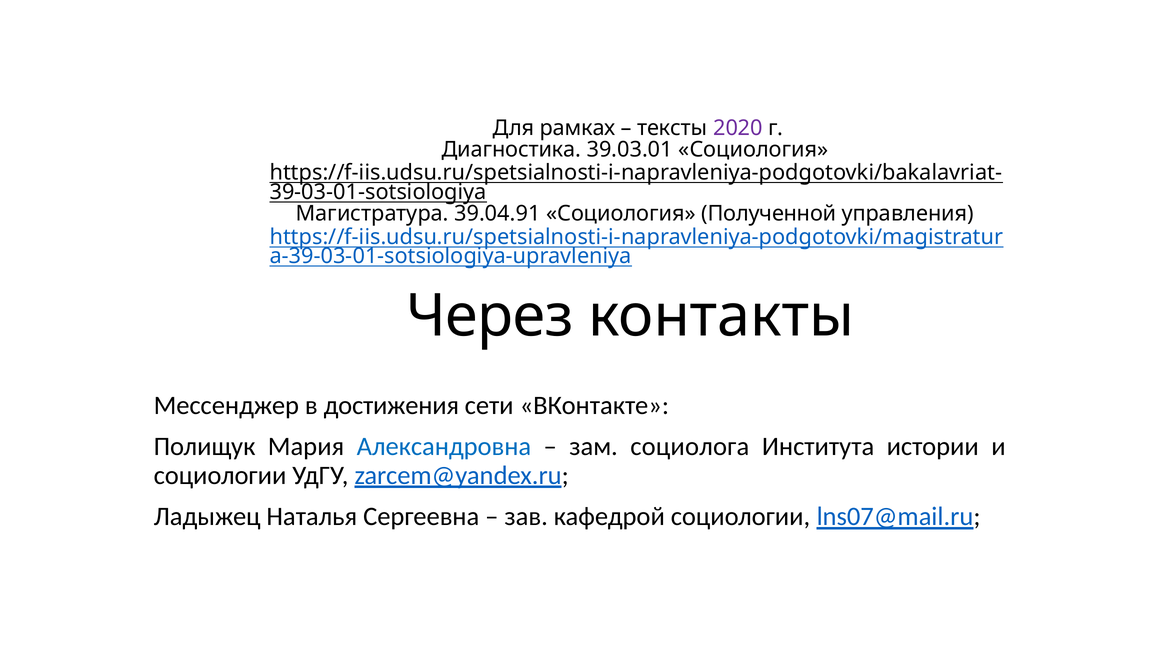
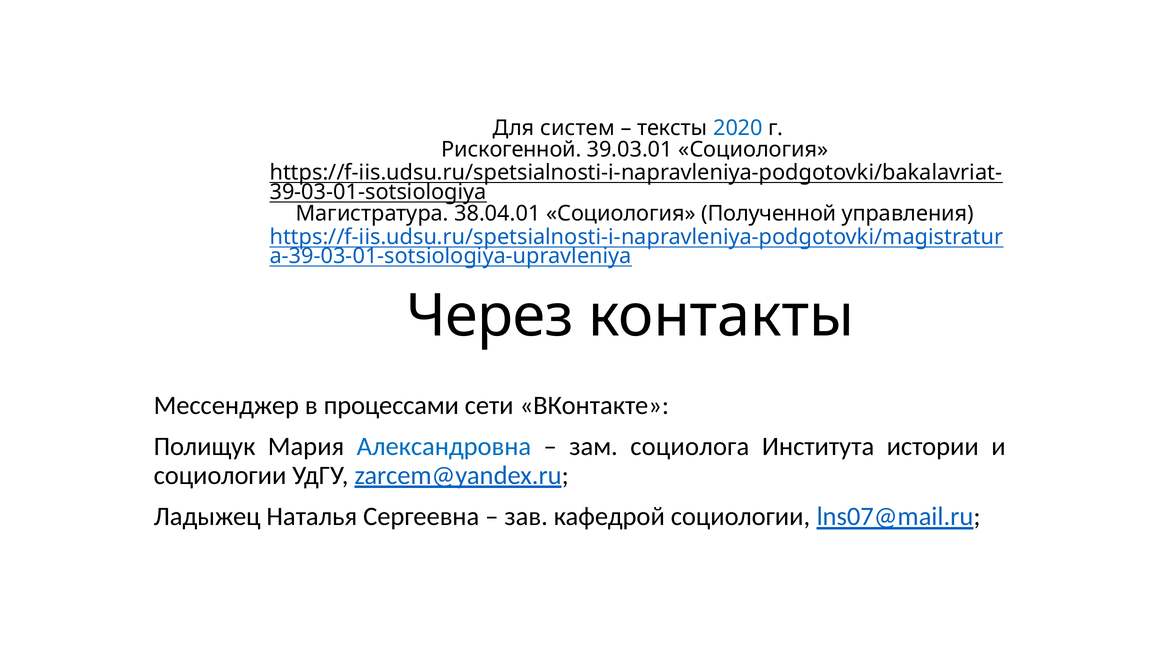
рамках: рамках -> систем
2020 colour: purple -> blue
Диагностика: Диагностика -> Рискогенной
39.04.91: 39.04.91 -> 38.04.01
достижения: достижения -> процессами
